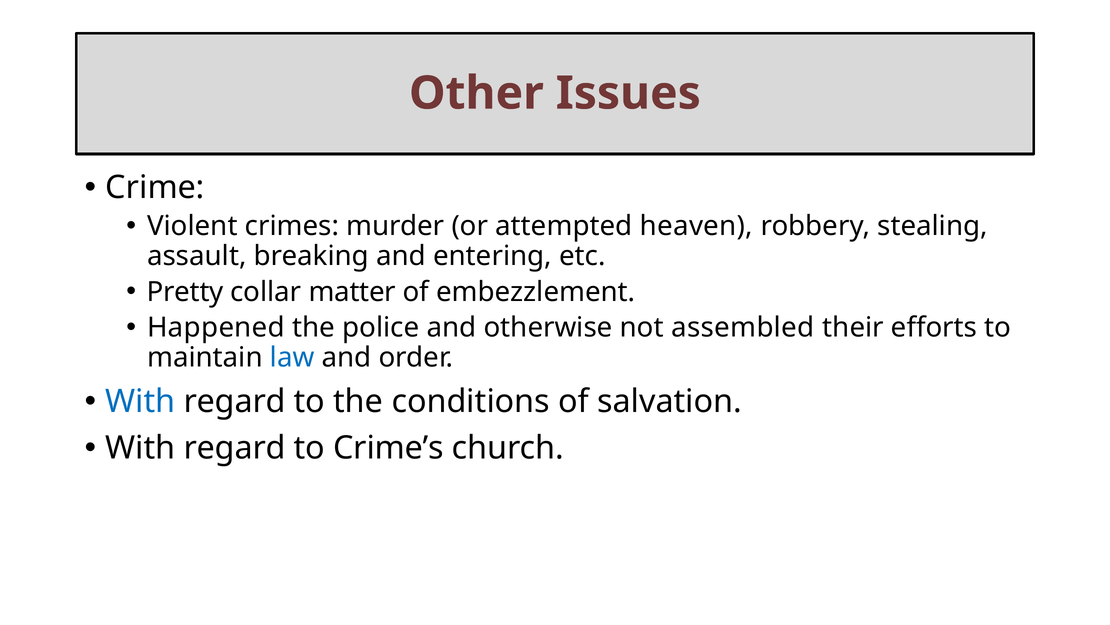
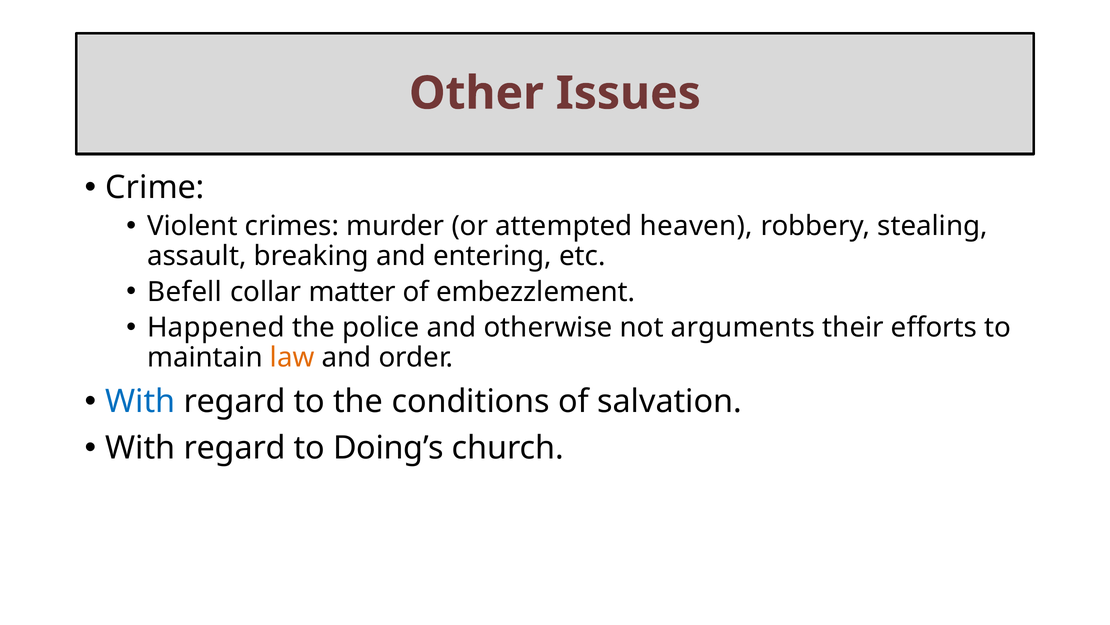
Pretty: Pretty -> Befell
assembled: assembled -> arguments
law colour: blue -> orange
Crime’s: Crime’s -> Doing’s
